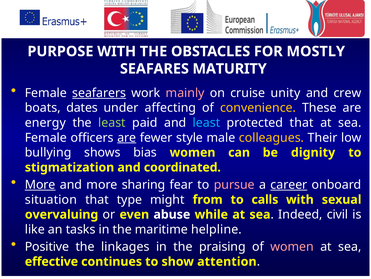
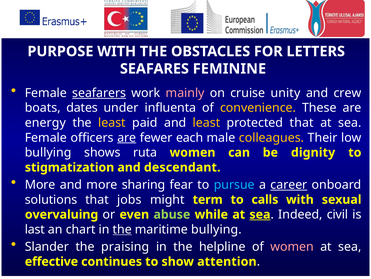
MOSTLY: MOSTLY -> LETTERS
MATURITY: MATURITY -> FEMININE
affecting: affecting -> influenta
least at (112, 122) colour: light green -> yellow
least at (206, 122) colour: light blue -> yellow
style: style -> each
bias: bias -> ruta
coordinated: coordinated -> descendant
More at (40, 184) underline: present -> none
pursue colour: pink -> light blue
situation: situation -> solutions
type: type -> jobs
from: from -> term
abuse colour: white -> light green
sea at (260, 214) underline: none -> present
like: like -> last
tasks: tasks -> chart
the at (122, 229) underline: none -> present
maritime helpline: helpline -> bullying
Positive: Positive -> Slander
linkages: linkages -> praising
praising: praising -> helpline
